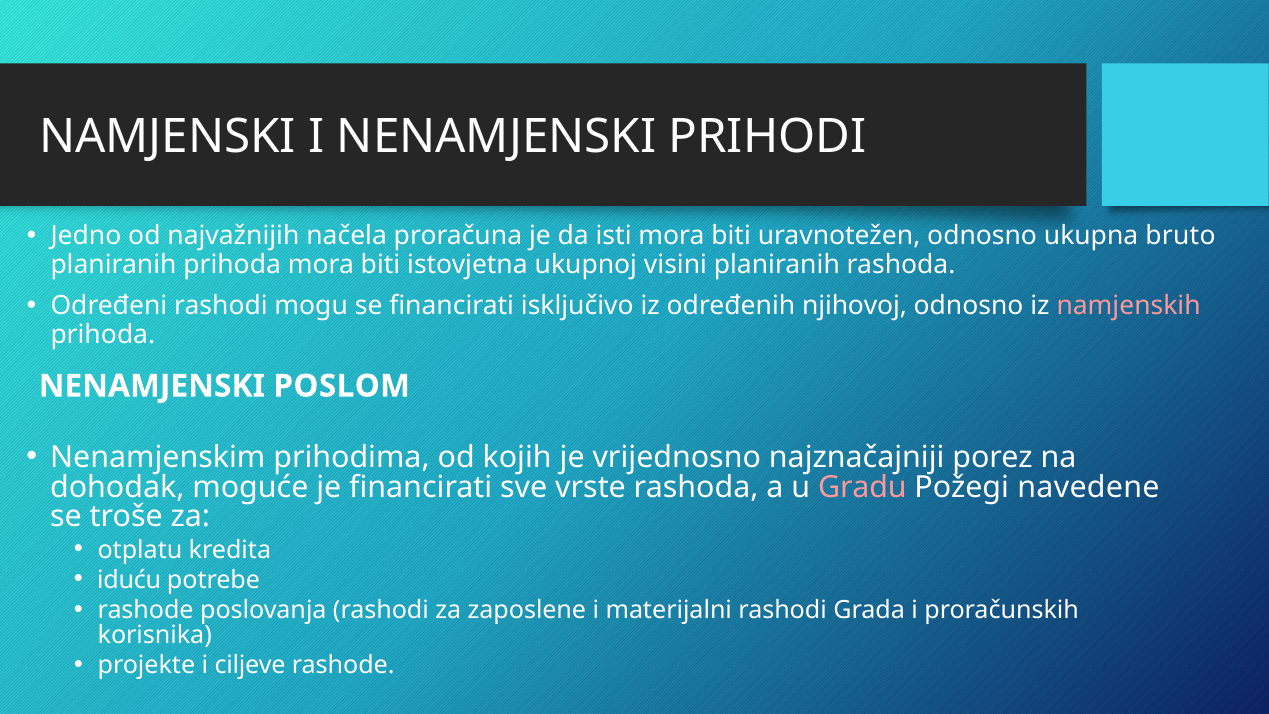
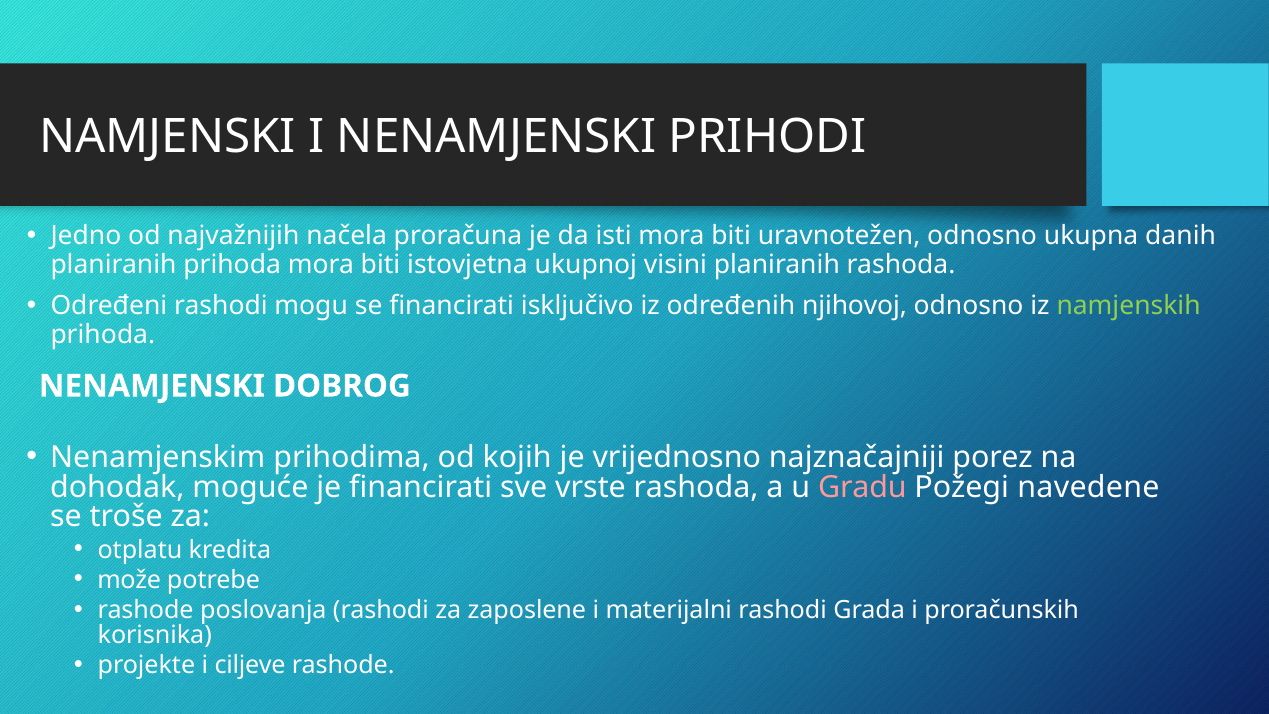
bruto: bruto -> danih
namjenskih colour: pink -> light green
POSLOM: POSLOM -> DOBROG
iduću: iduću -> može
